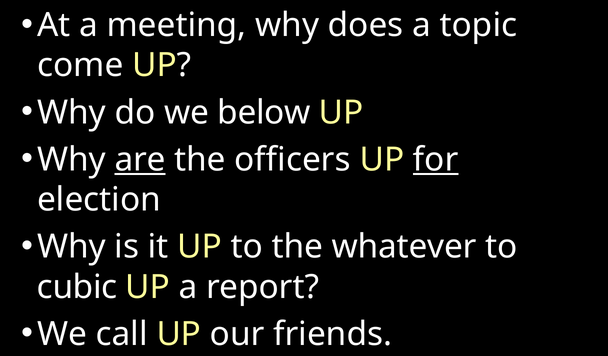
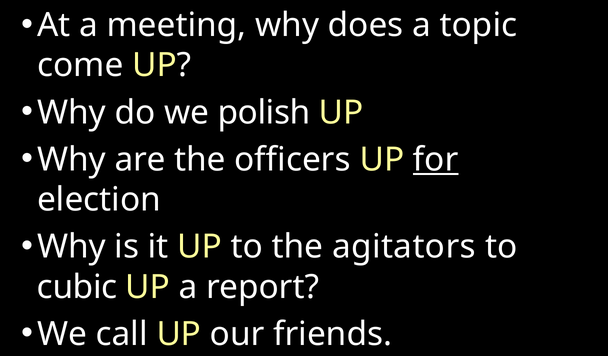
below: below -> polish
are underline: present -> none
whatever: whatever -> agitators
